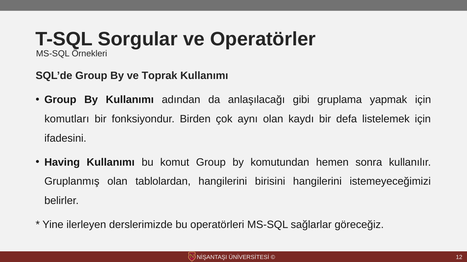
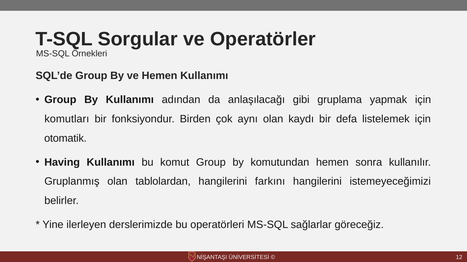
ve Toprak: Toprak -> Hemen
ifadesini: ifadesini -> otomatik
birisini: birisini -> farkını
